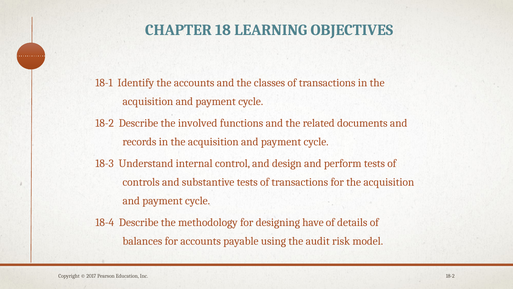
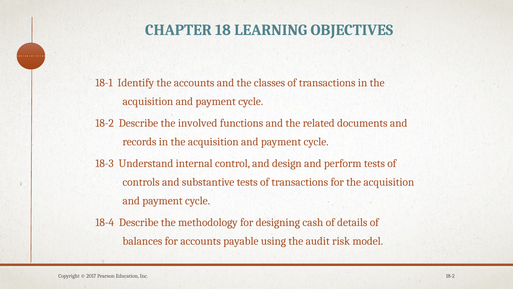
have: have -> cash
